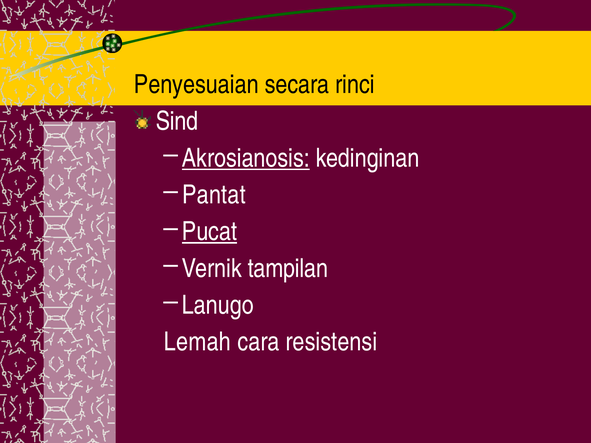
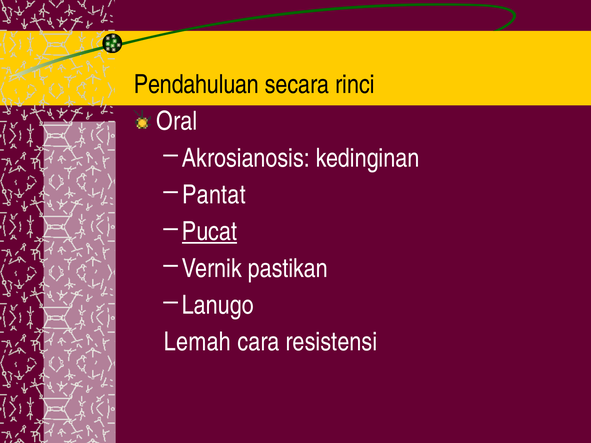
Penyesuaian: Penyesuaian -> Pendahuluan
Sind: Sind -> Oral
Akrosianosis underline: present -> none
tampilan: tampilan -> pastikan
